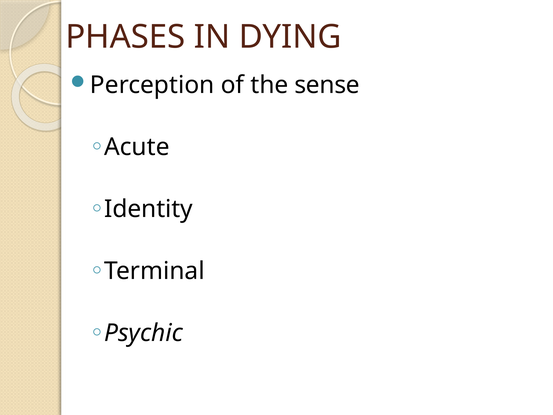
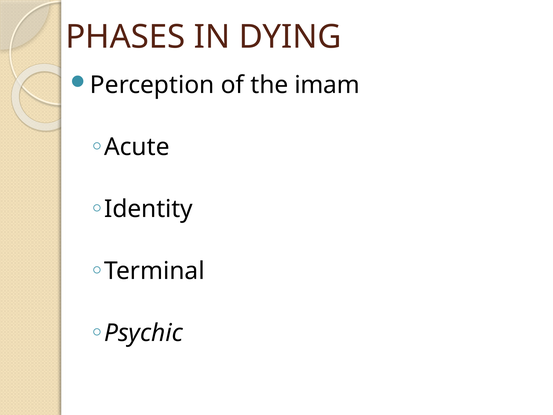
sense: sense -> imam
